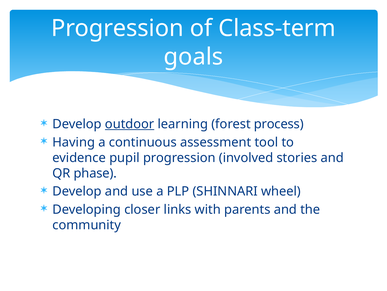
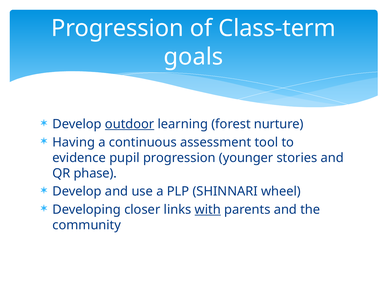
process: process -> nurture
involved: involved -> younger
with underline: none -> present
